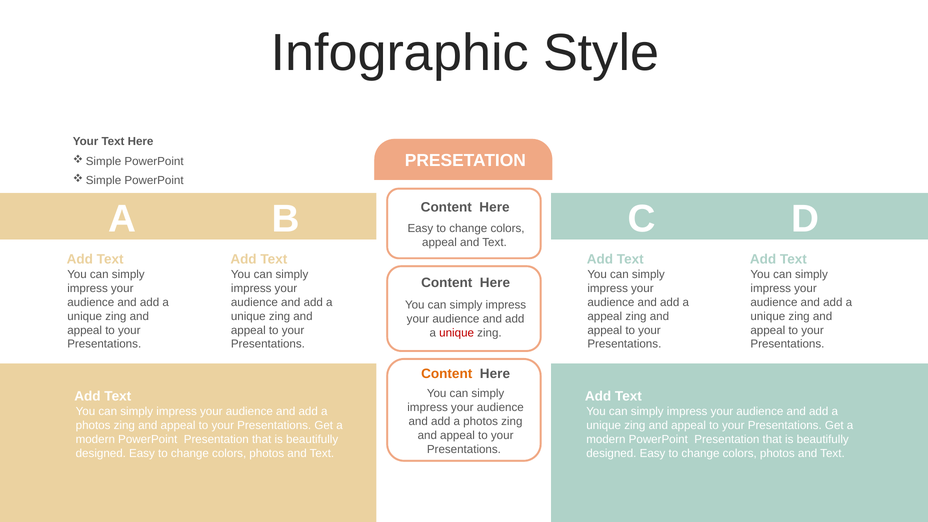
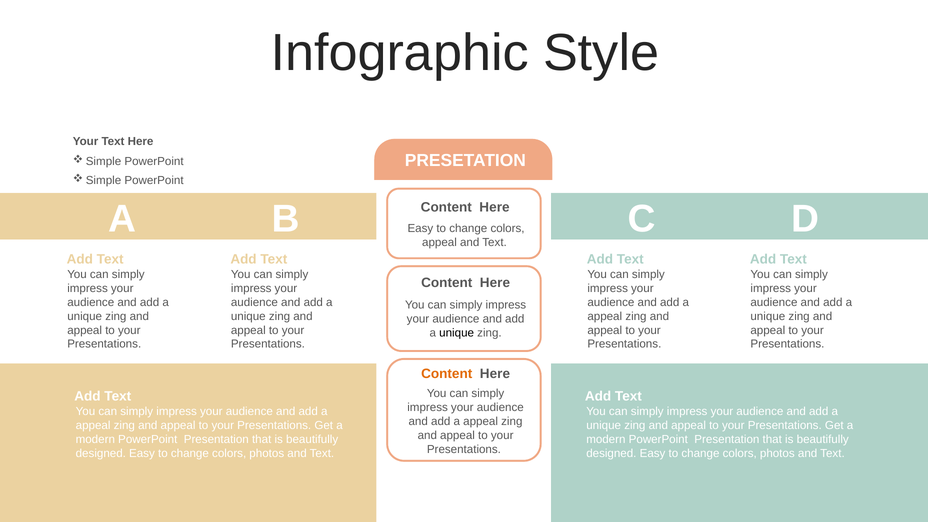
unique at (457, 333) colour: red -> black
photos at (481, 421): photos -> appeal
photos at (93, 425): photos -> appeal
